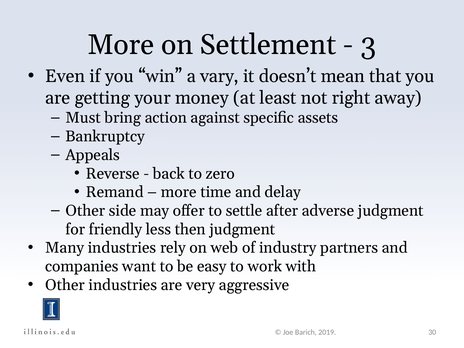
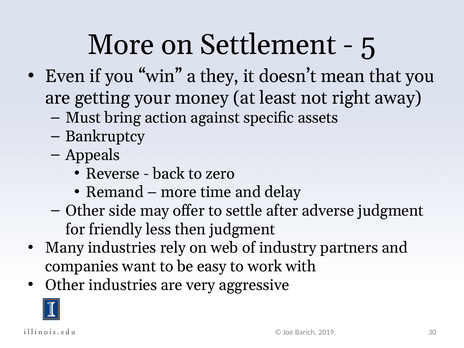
3: 3 -> 5
vary: vary -> they
